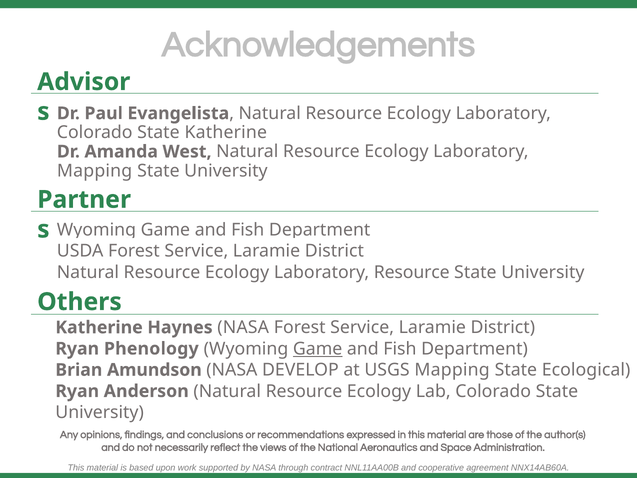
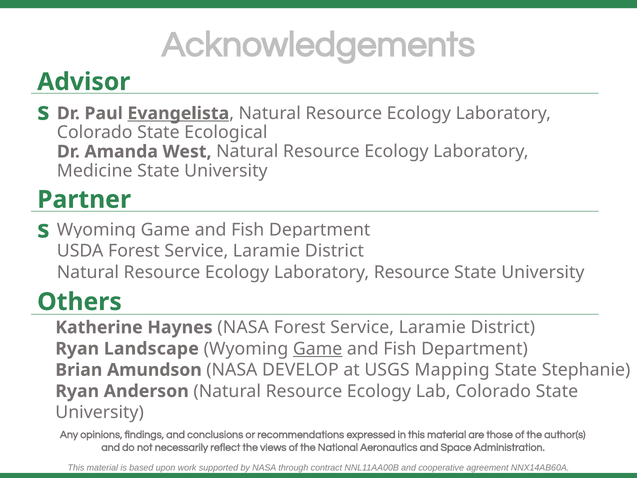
Evangelista underline: none -> present
State Katherine: Katherine -> Ecological
Mapping at (95, 171): Mapping -> Medicine
Phenology: Phenology -> Landscape
Ecological: Ecological -> Stephanie
